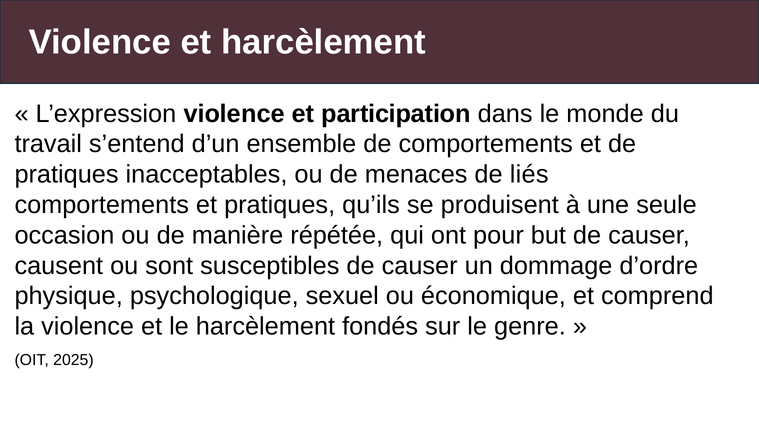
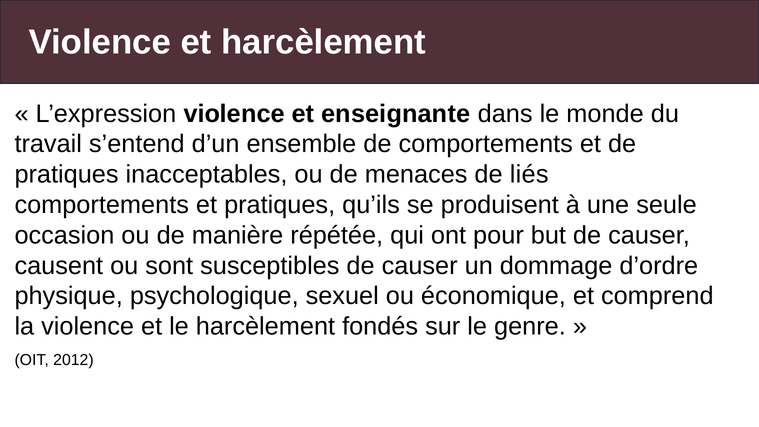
participation: participation -> enseignante
2025: 2025 -> 2012
